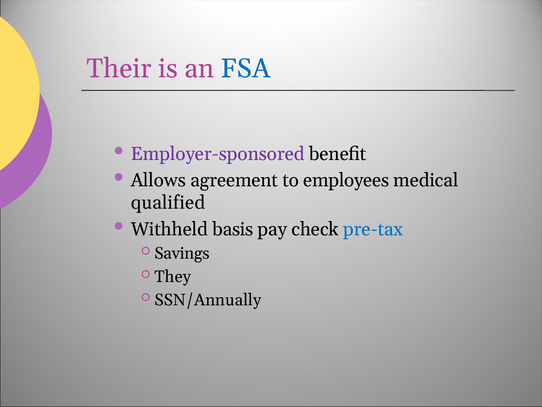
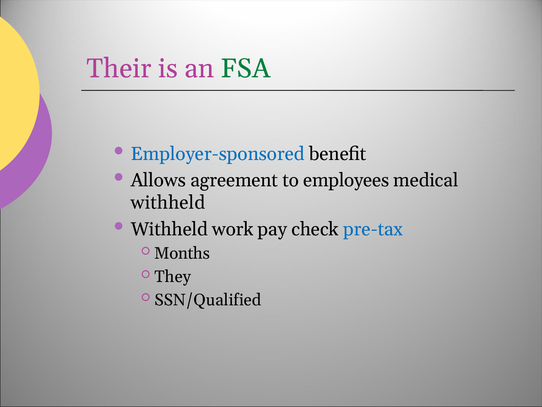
FSA colour: blue -> green
Employer-sponsored colour: purple -> blue
qualified at (168, 203): qualified -> withheld
basis: basis -> work
Savings: Savings -> Months
SSN/Annually: SSN/Annually -> SSN/Qualified
